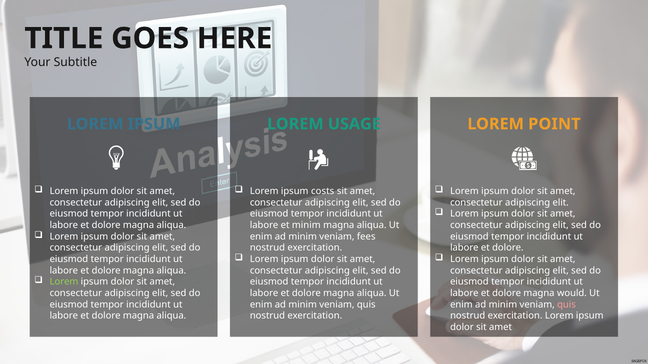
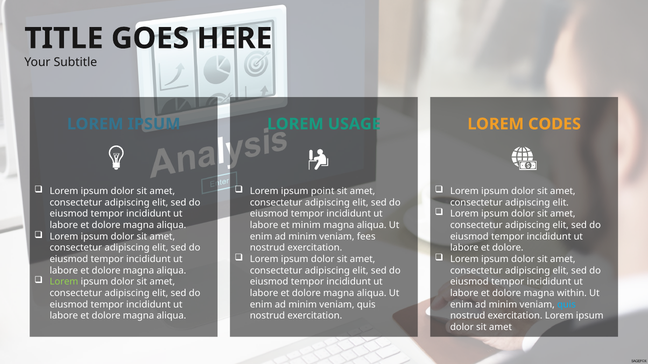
POINT: POINT -> CODES
costs: costs -> point
would: would -> within
quis at (567, 305) colour: pink -> light blue
